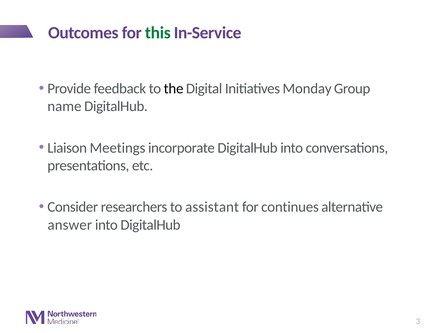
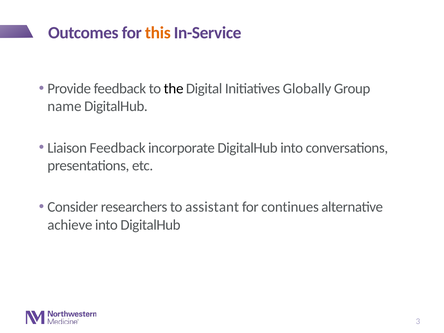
this colour: green -> orange
Monday: Monday -> Globally
Liaison Meetings: Meetings -> Feedback
answer: answer -> achieve
